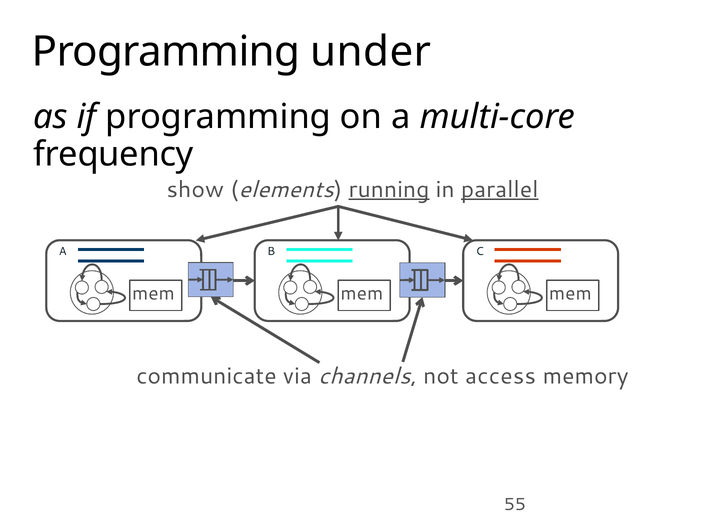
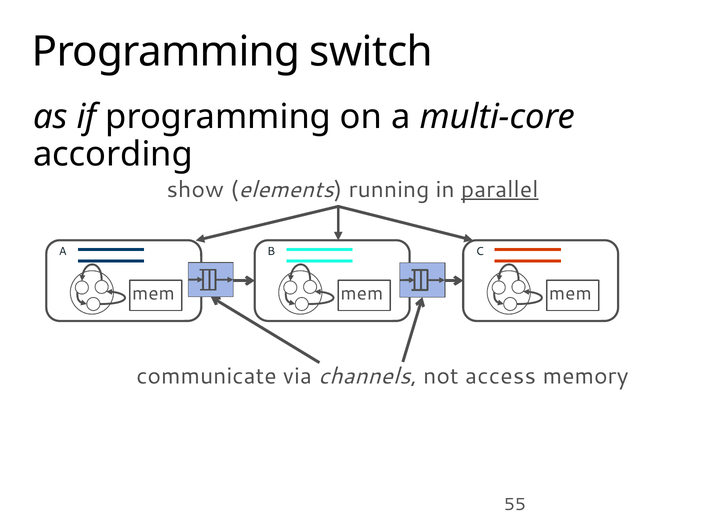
under: under -> switch
frequency: frequency -> according
running underline: present -> none
